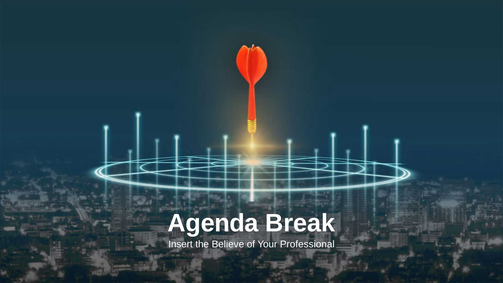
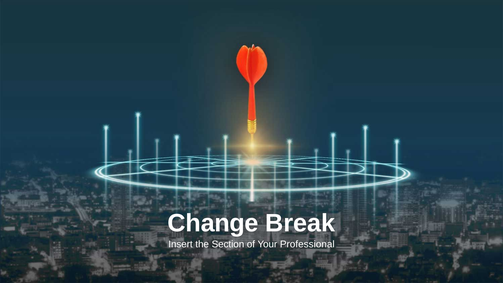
Agenda: Agenda -> Change
Believe: Believe -> Section
